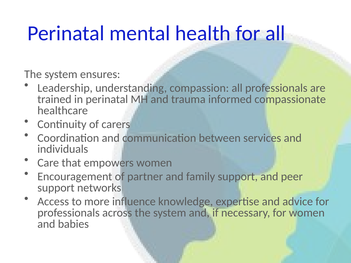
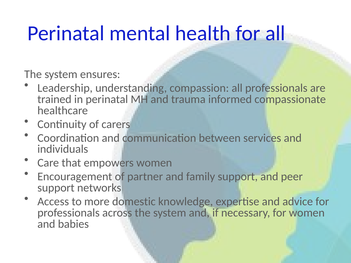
influence: influence -> domestic
